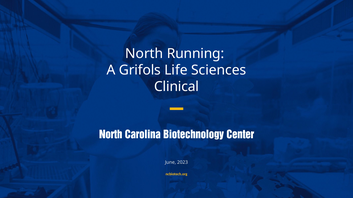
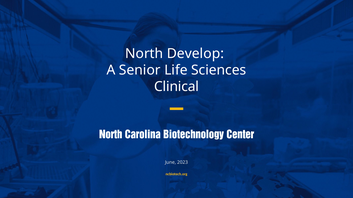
Running: Running -> Develop
Grifols: Grifols -> Senior
